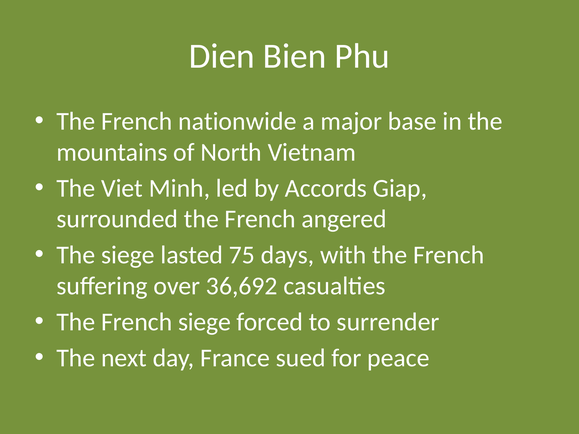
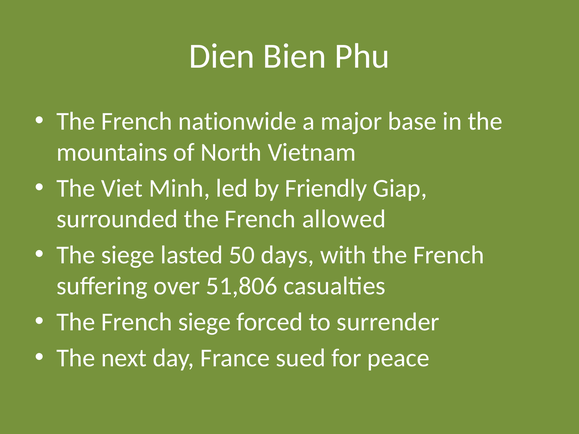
Accords: Accords -> Friendly
angered: angered -> allowed
75: 75 -> 50
36,692: 36,692 -> 51,806
